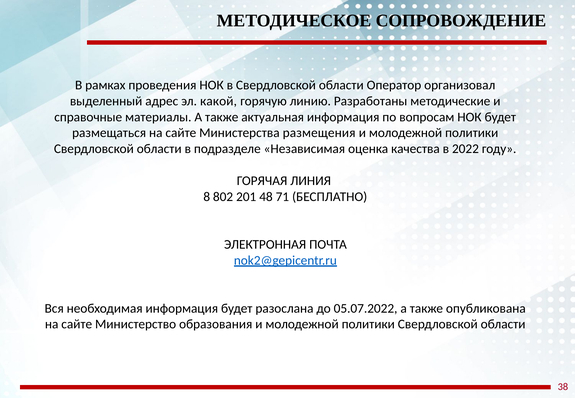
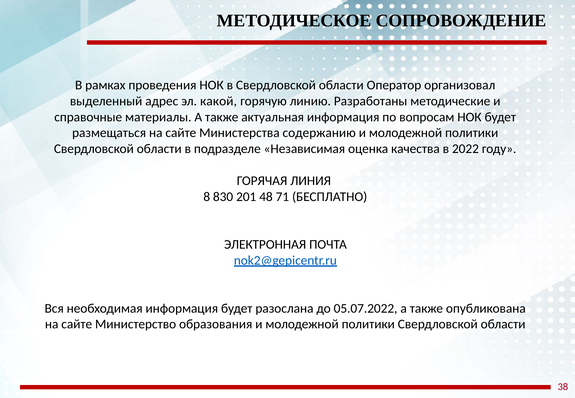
размещения: размещения -> содержанию
802: 802 -> 830
